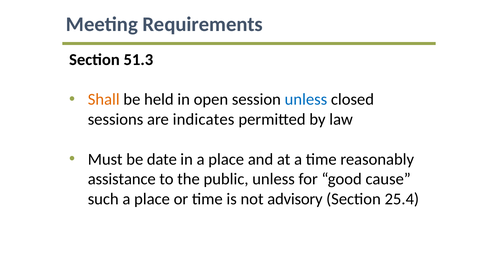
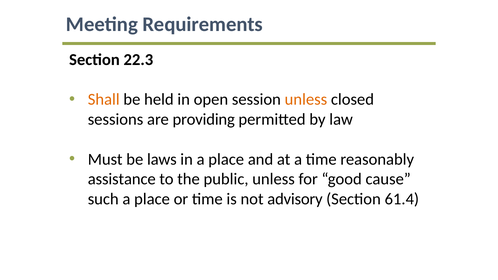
51.3: 51.3 -> 22.3
unless at (306, 100) colour: blue -> orange
indicates: indicates -> providing
date: date -> laws
25.4: 25.4 -> 61.4
